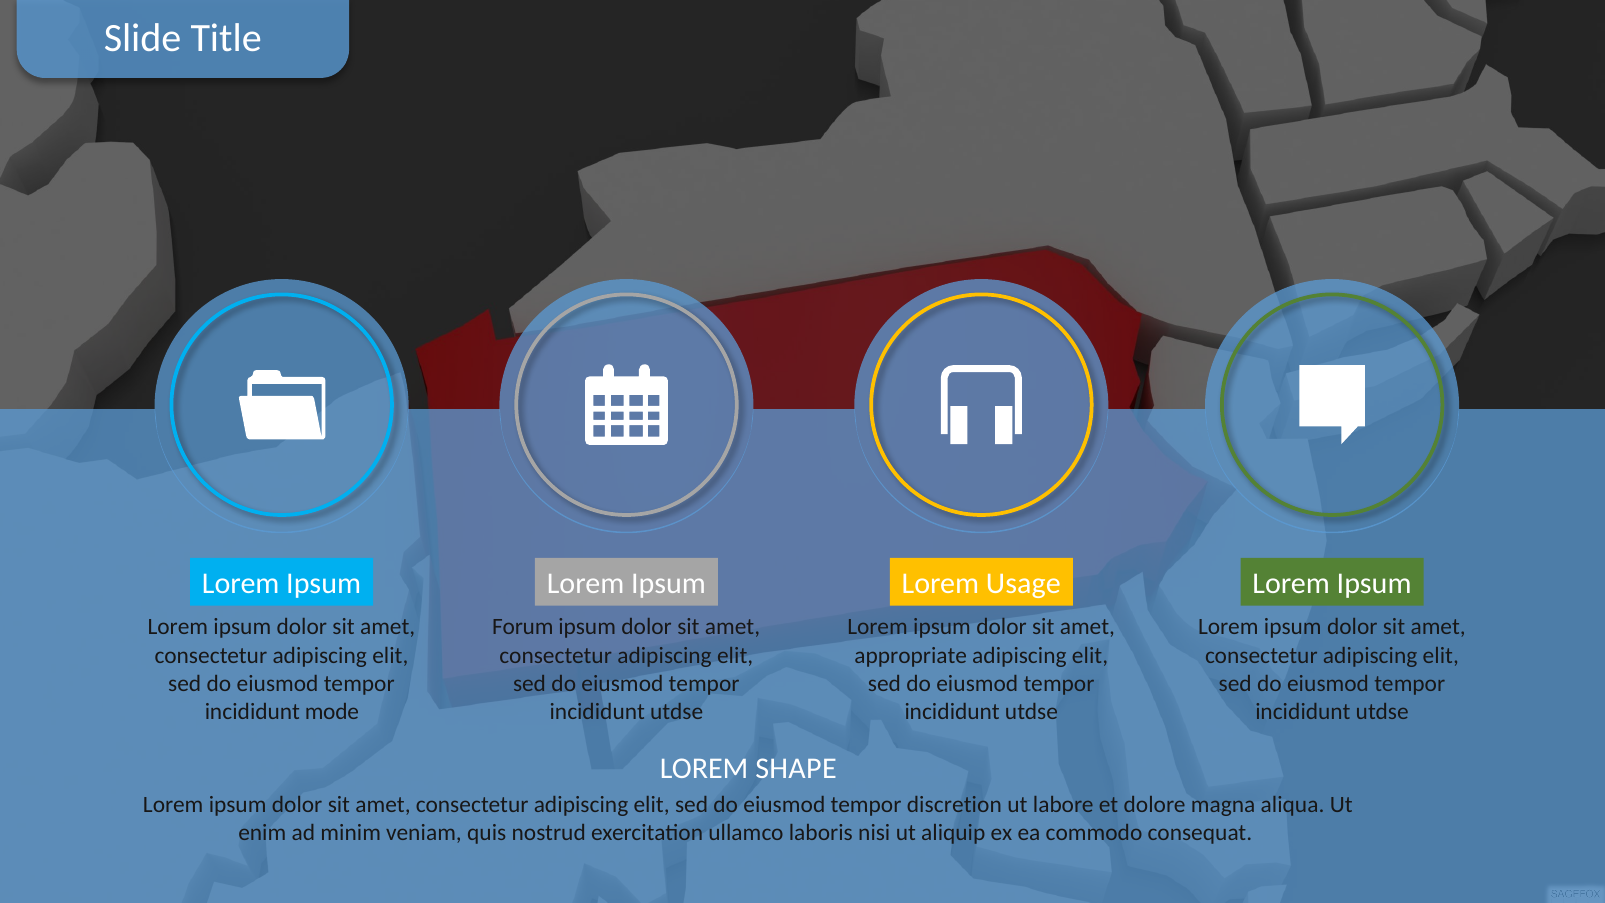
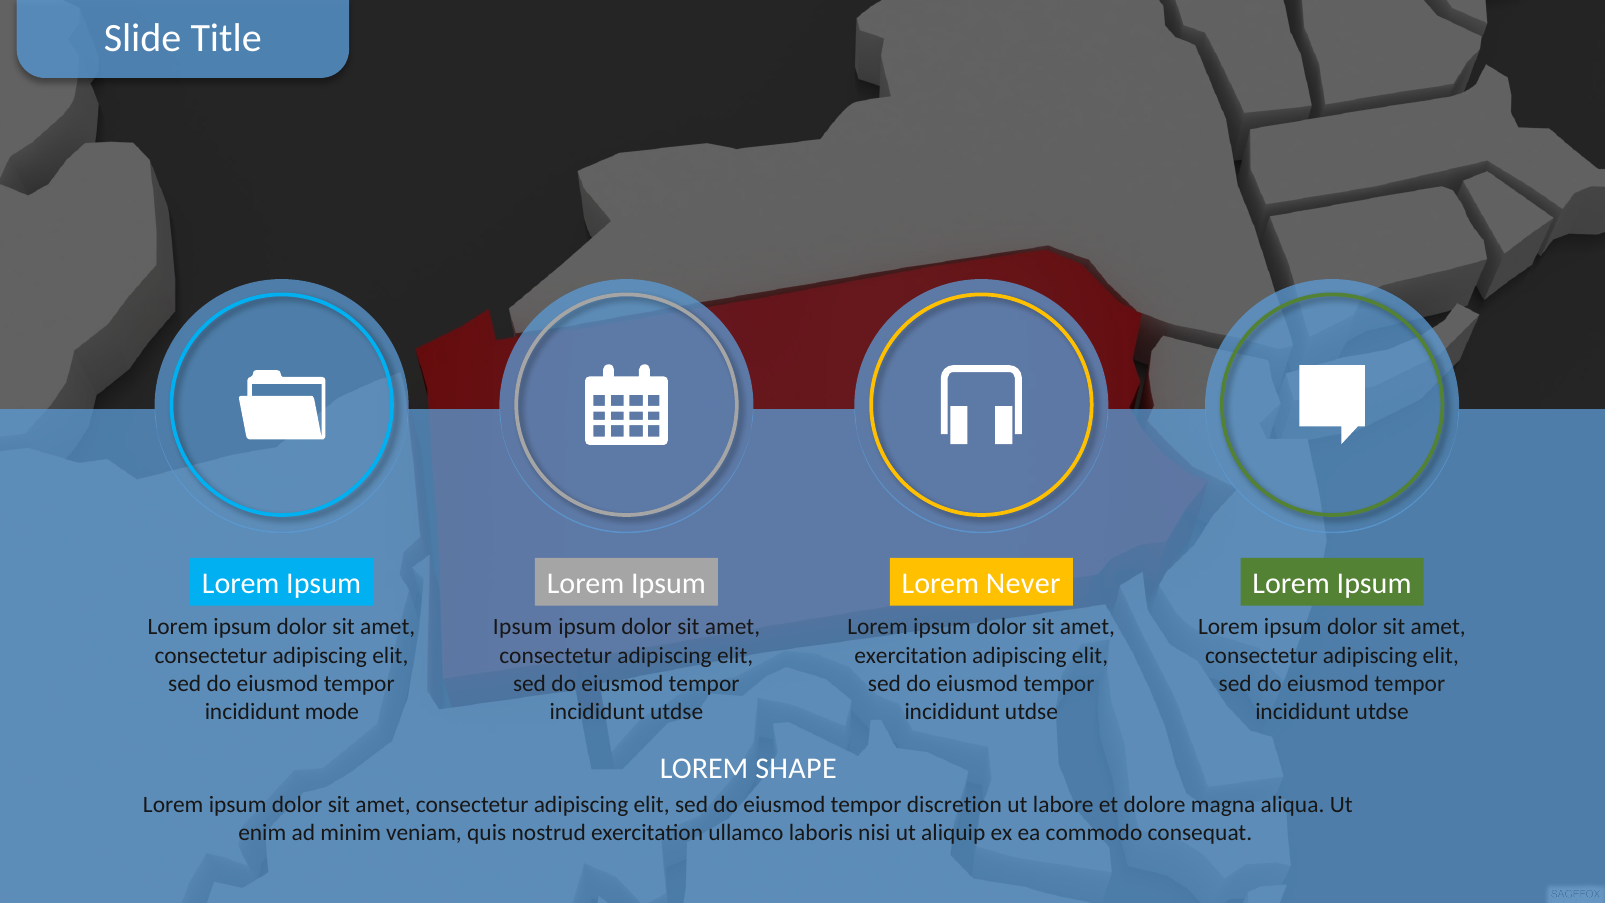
Usage: Usage -> Never
Forum at (523, 627): Forum -> Ipsum
appropriate at (911, 655): appropriate -> exercitation
